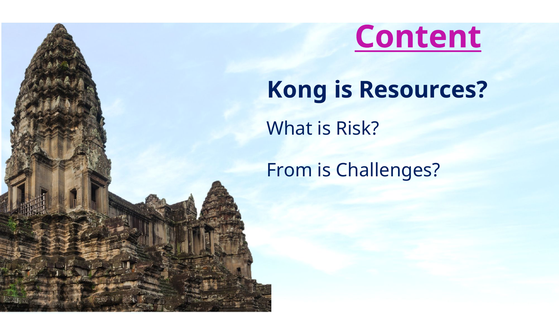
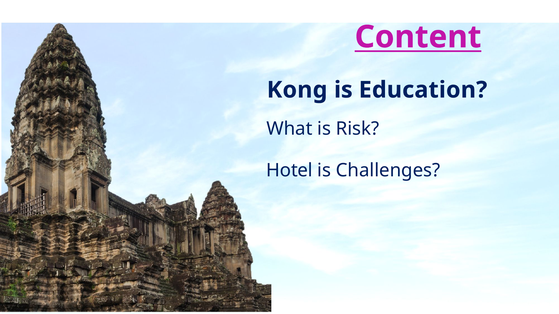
Resources: Resources -> Education
From: From -> Hotel
